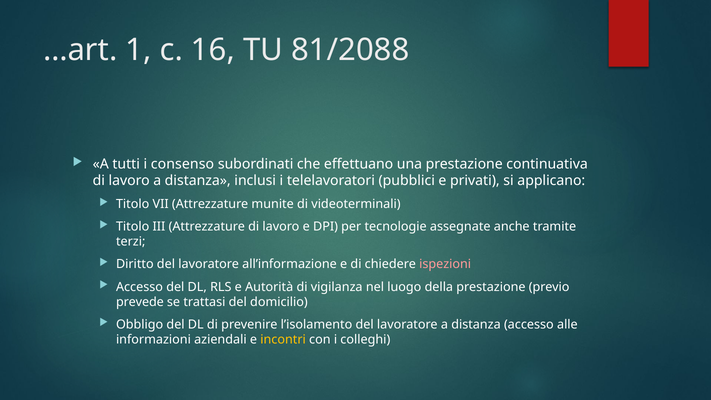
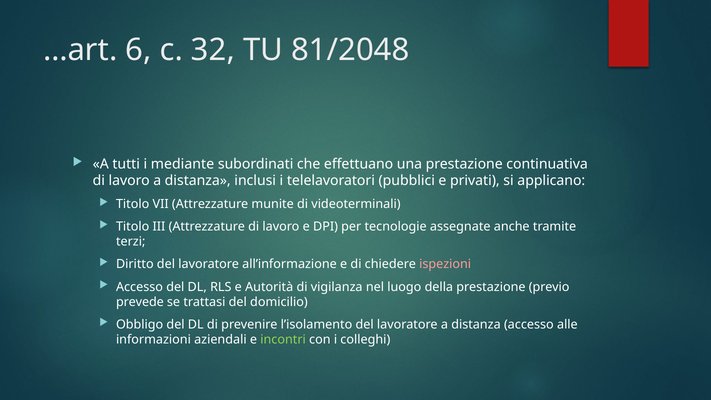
1: 1 -> 6
16: 16 -> 32
81/2088: 81/2088 -> 81/2048
consenso: consenso -> mediante
incontri colour: yellow -> light green
